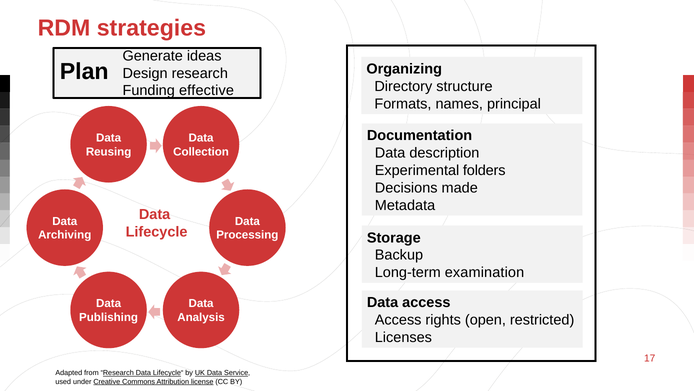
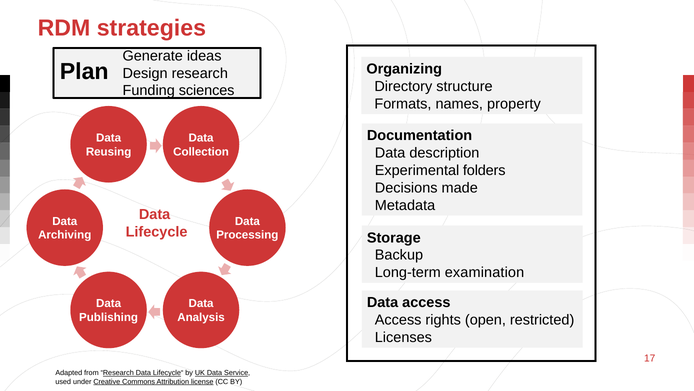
effective: effective -> sciences
principal: principal -> property
